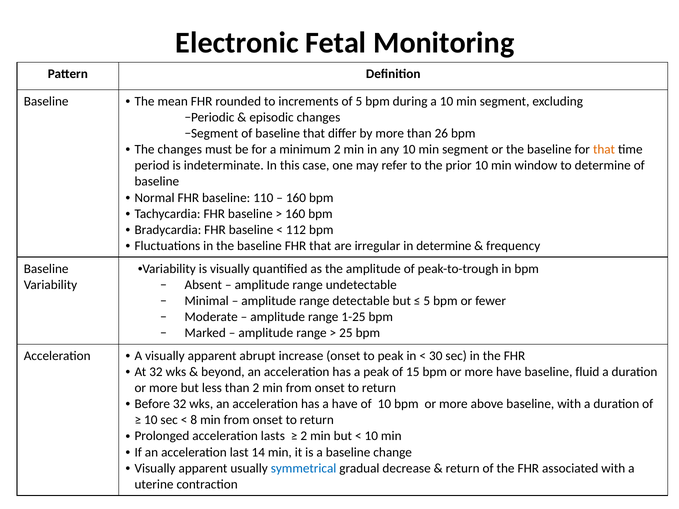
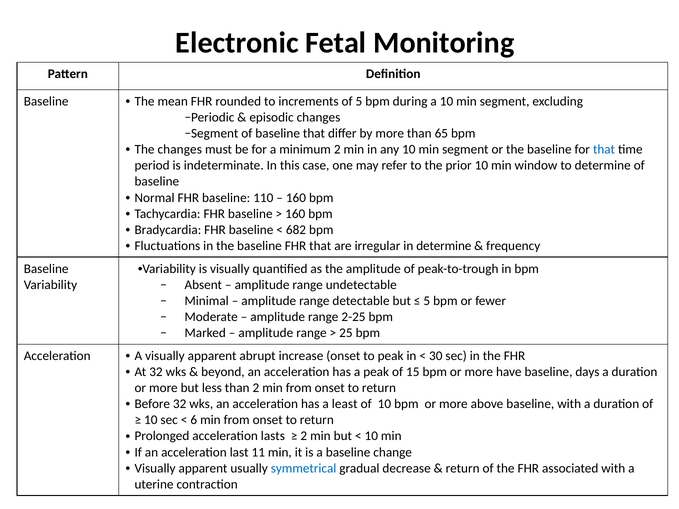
26: 26 -> 65
that at (604, 150) colour: orange -> blue
112: 112 -> 682
1-25: 1-25 -> 2-25
fluid: fluid -> days
a have: have -> least
8: 8 -> 6
14: 14 -> 11
